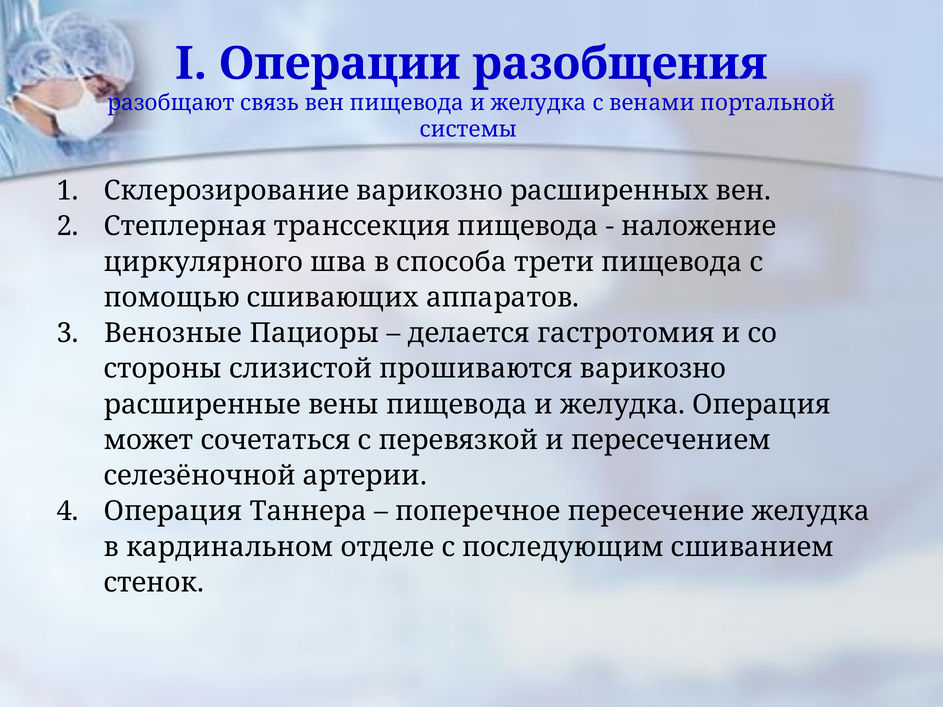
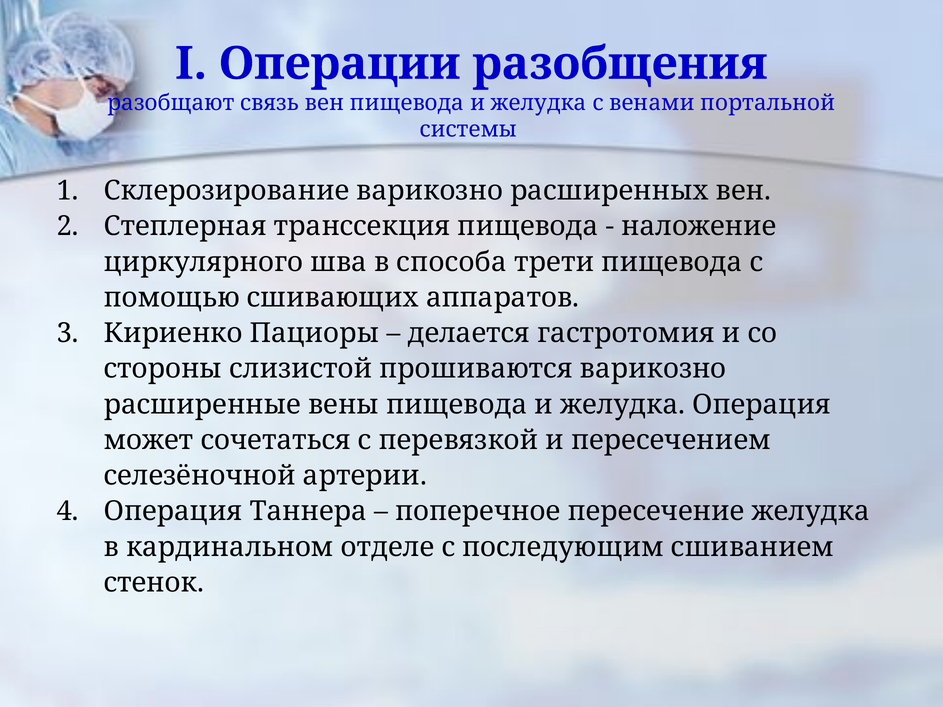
Венозные: Венозные -> Кириенко
